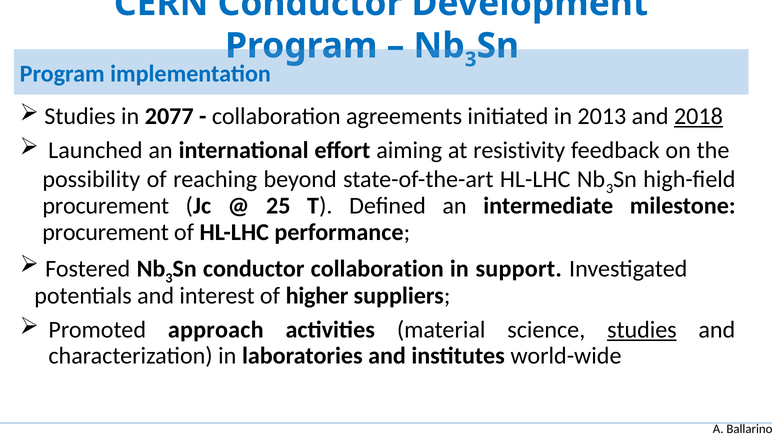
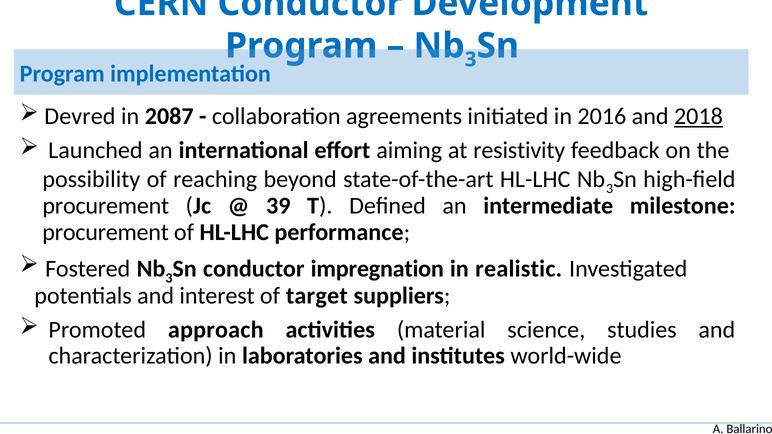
Studies at (80, 116): Studies -> Devred
2077: 2077 -> 2087
2013: 2013 -> 2016
25: 25 -> 39
conductor collaboration: collaboration -> impregnation
support: support -> realistic
higher: higher -> target
studies at (642, 330) underline: present -> none
